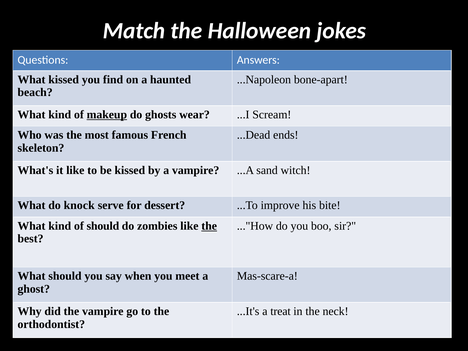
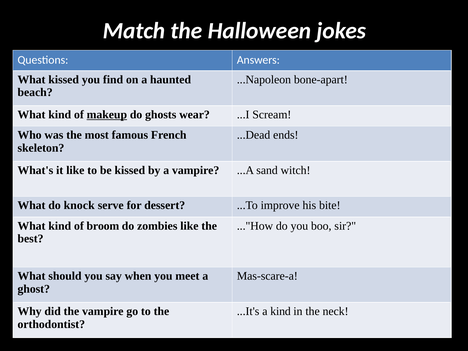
of should: should -> broom
the at (209, 226) underline: present -> none
a treat: treat -> kind
